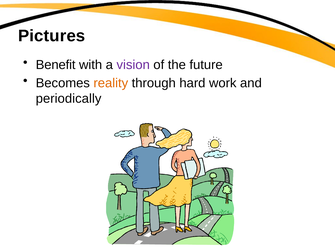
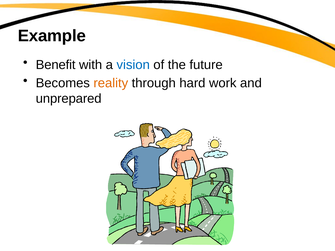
Pictures: Pictures -> Example
vision colour: purple -> blue
periodically: periodically -> unprepared
